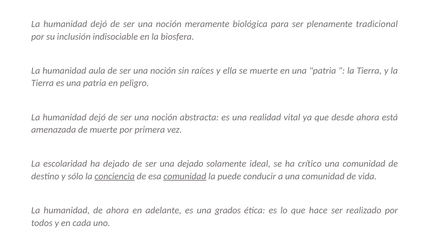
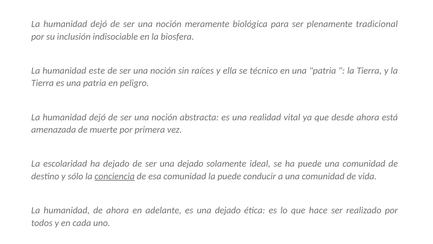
aula: aula -> este
se muerte: muerte -> técnico
ha crítico: crítico -> puede
comunidad at (185, 176) underline: present -> none
es una grados: grados -> dejado
